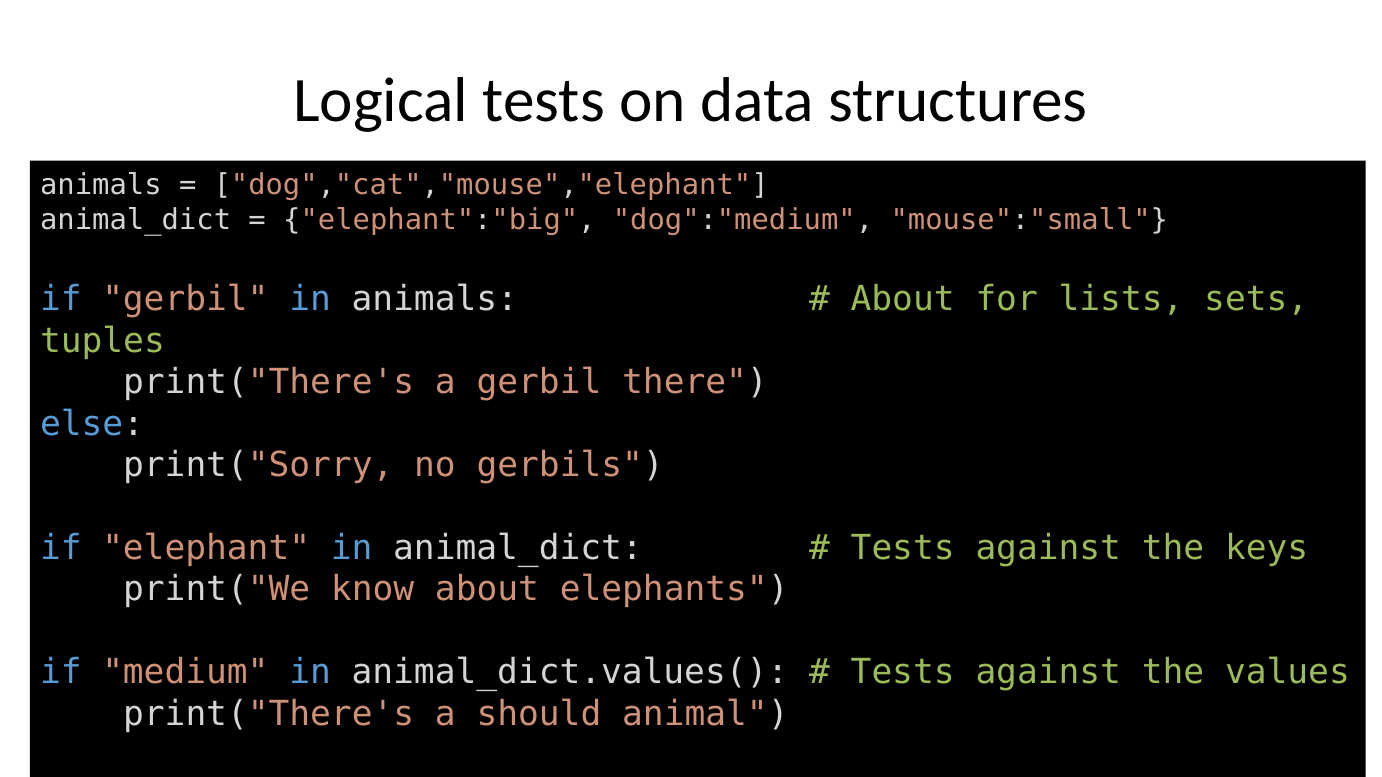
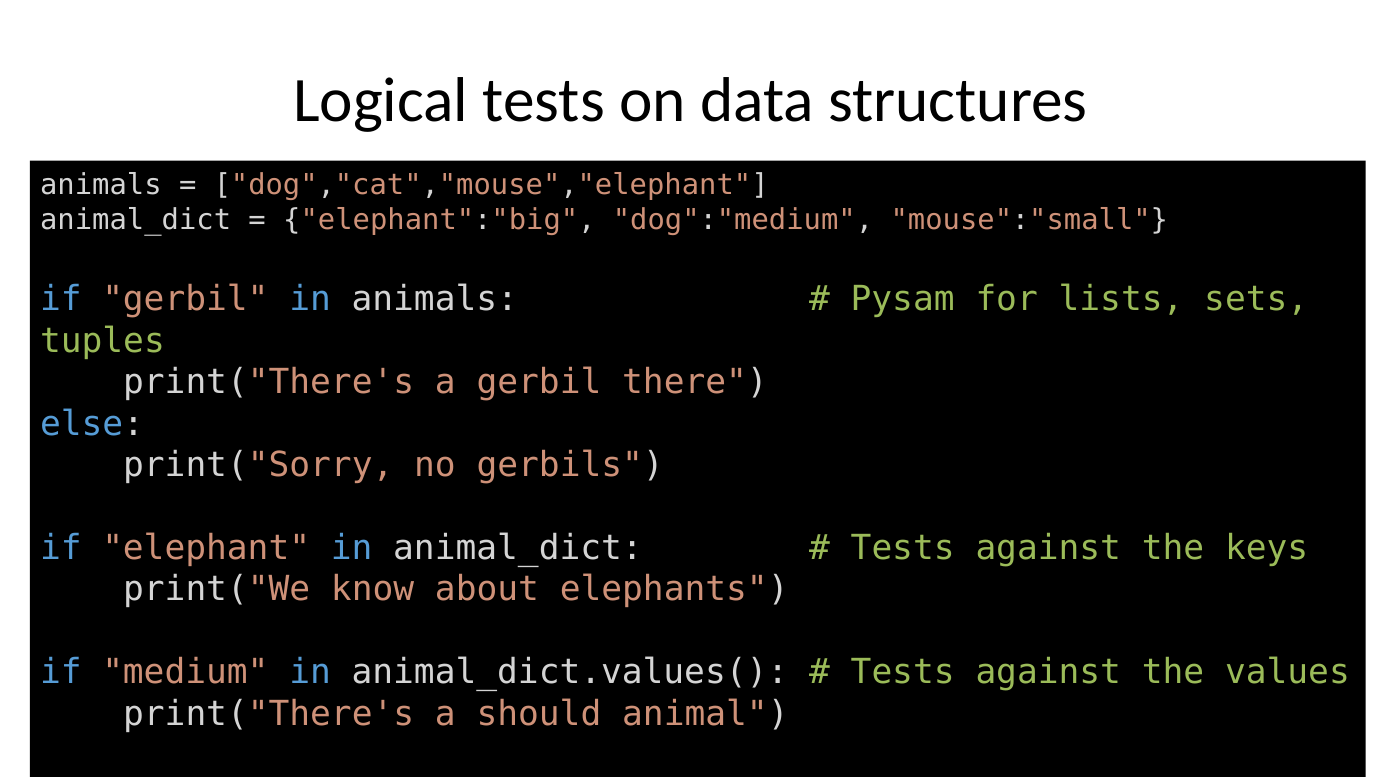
About at (903, 300): About -> Pysam
